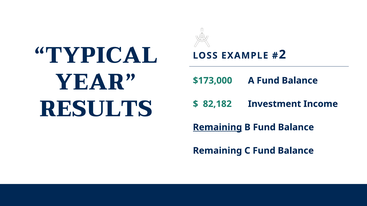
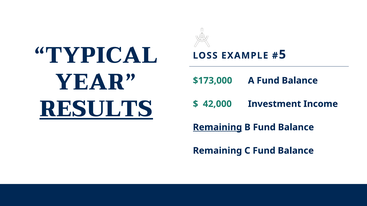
2: 2 -> 5
82,182: 82,182 -> 42,000
RESULTS underline: none -> present
